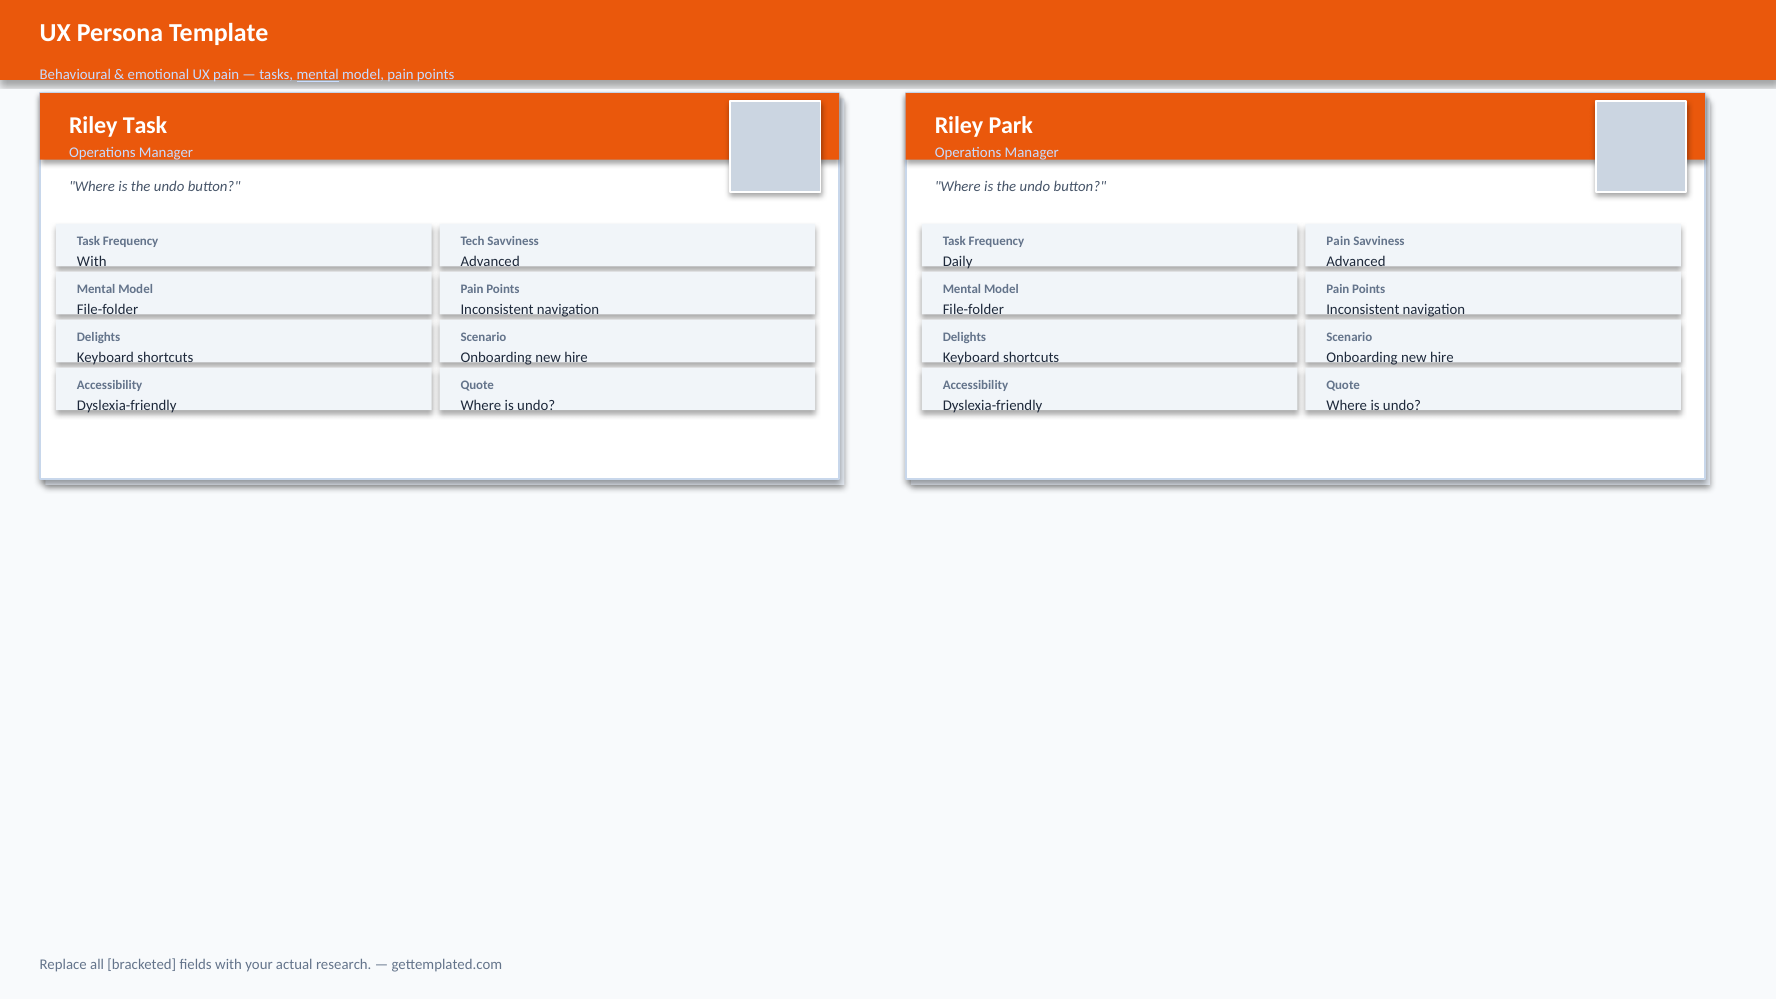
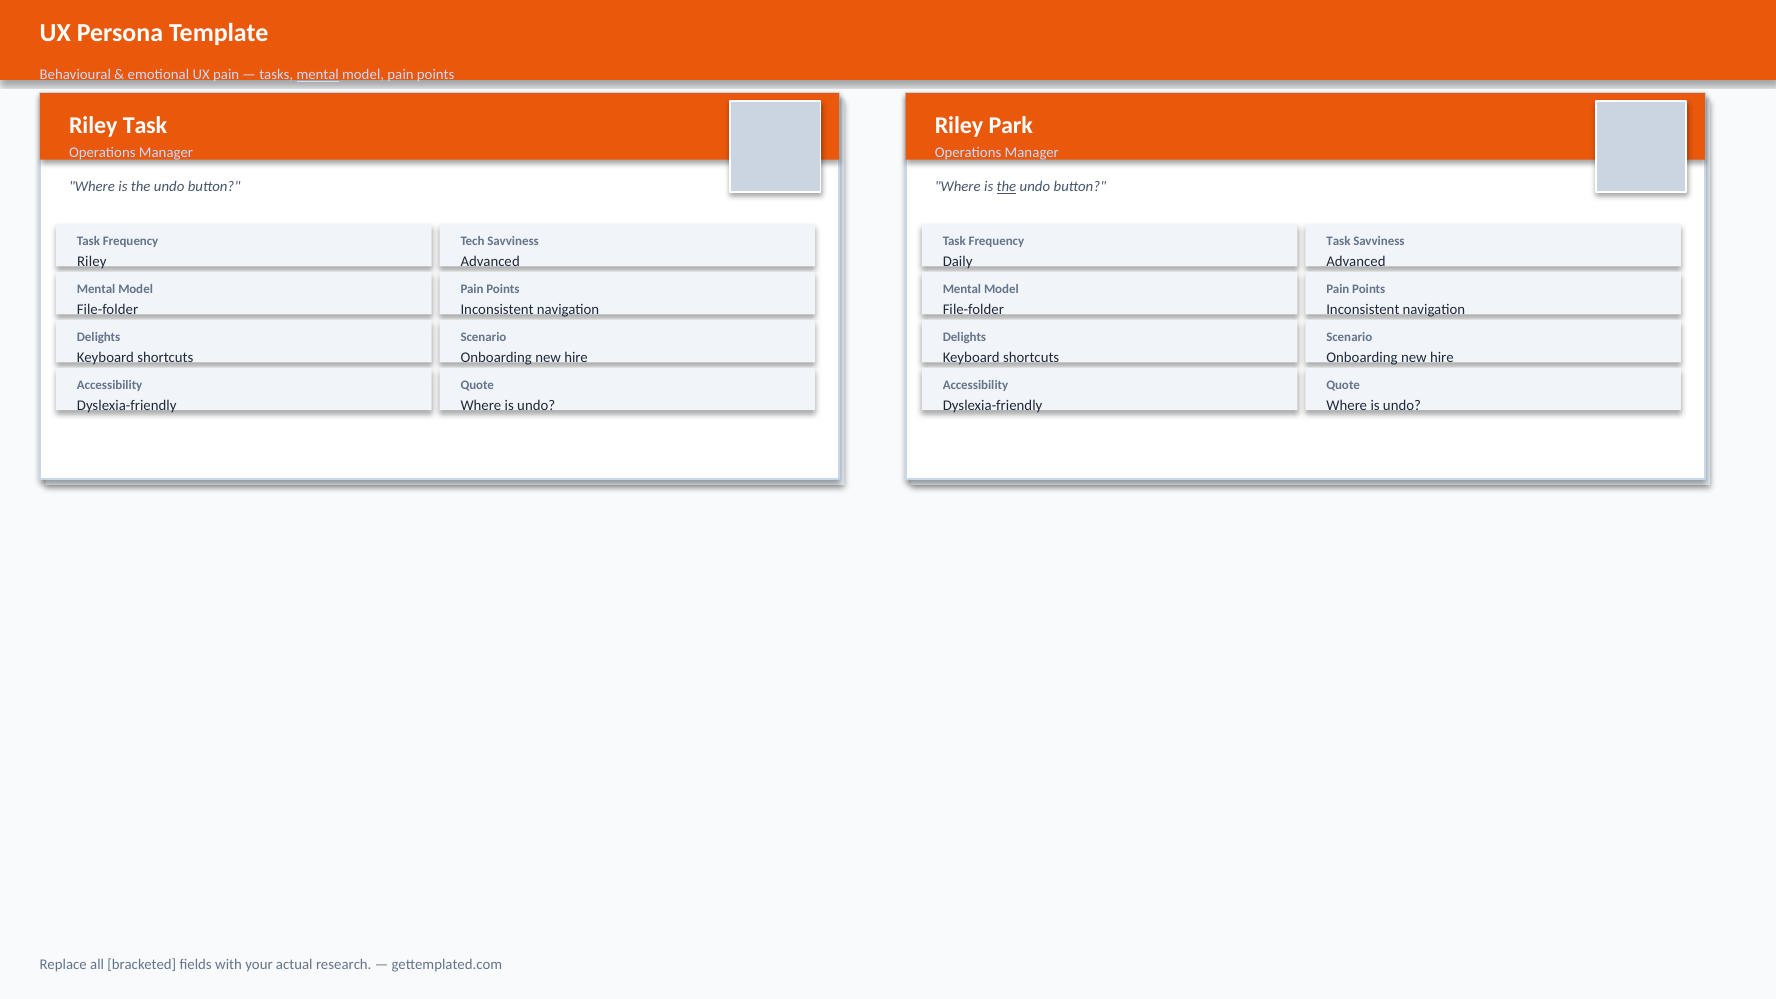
the at (1006, 187) underline: none -> present
Pain at (1338, 242): Pain -> Task
With at (92, 262): With -> Riley
